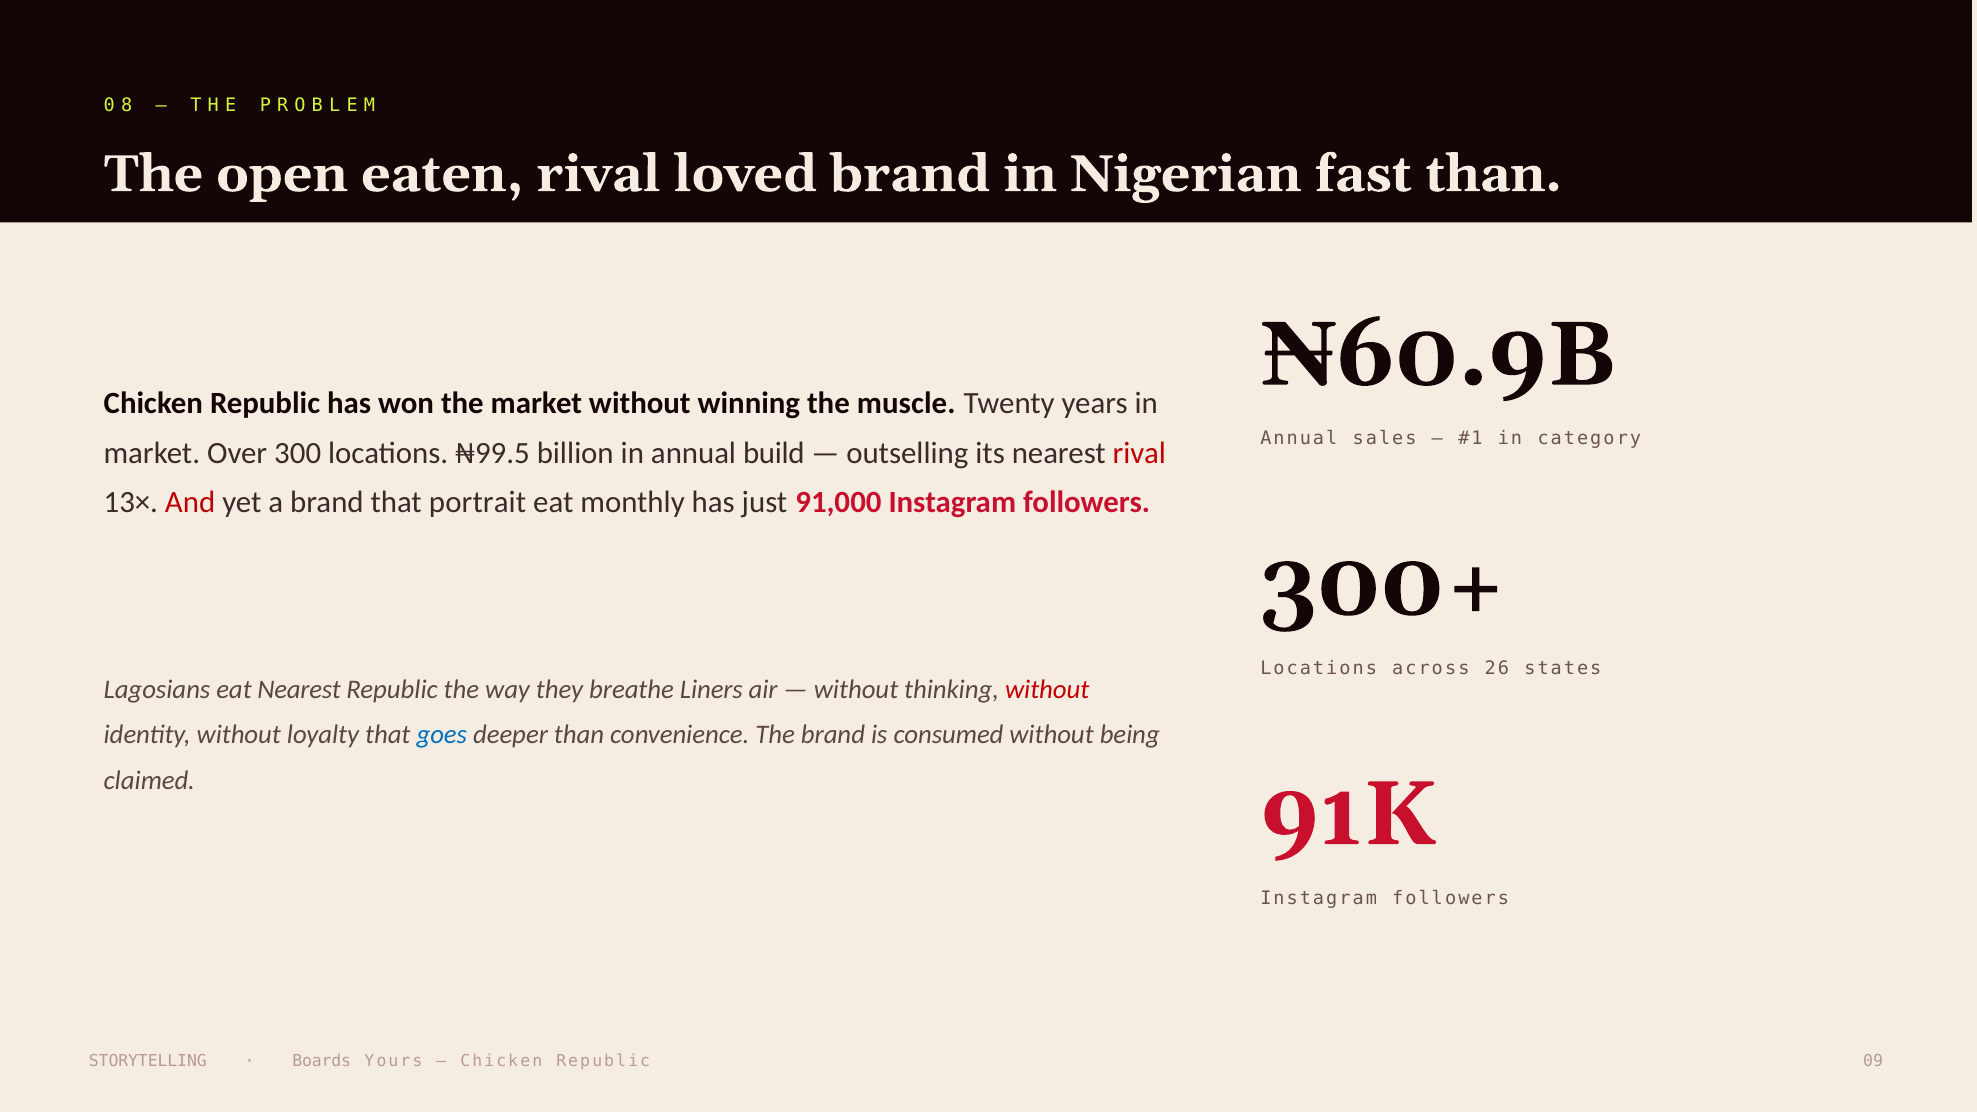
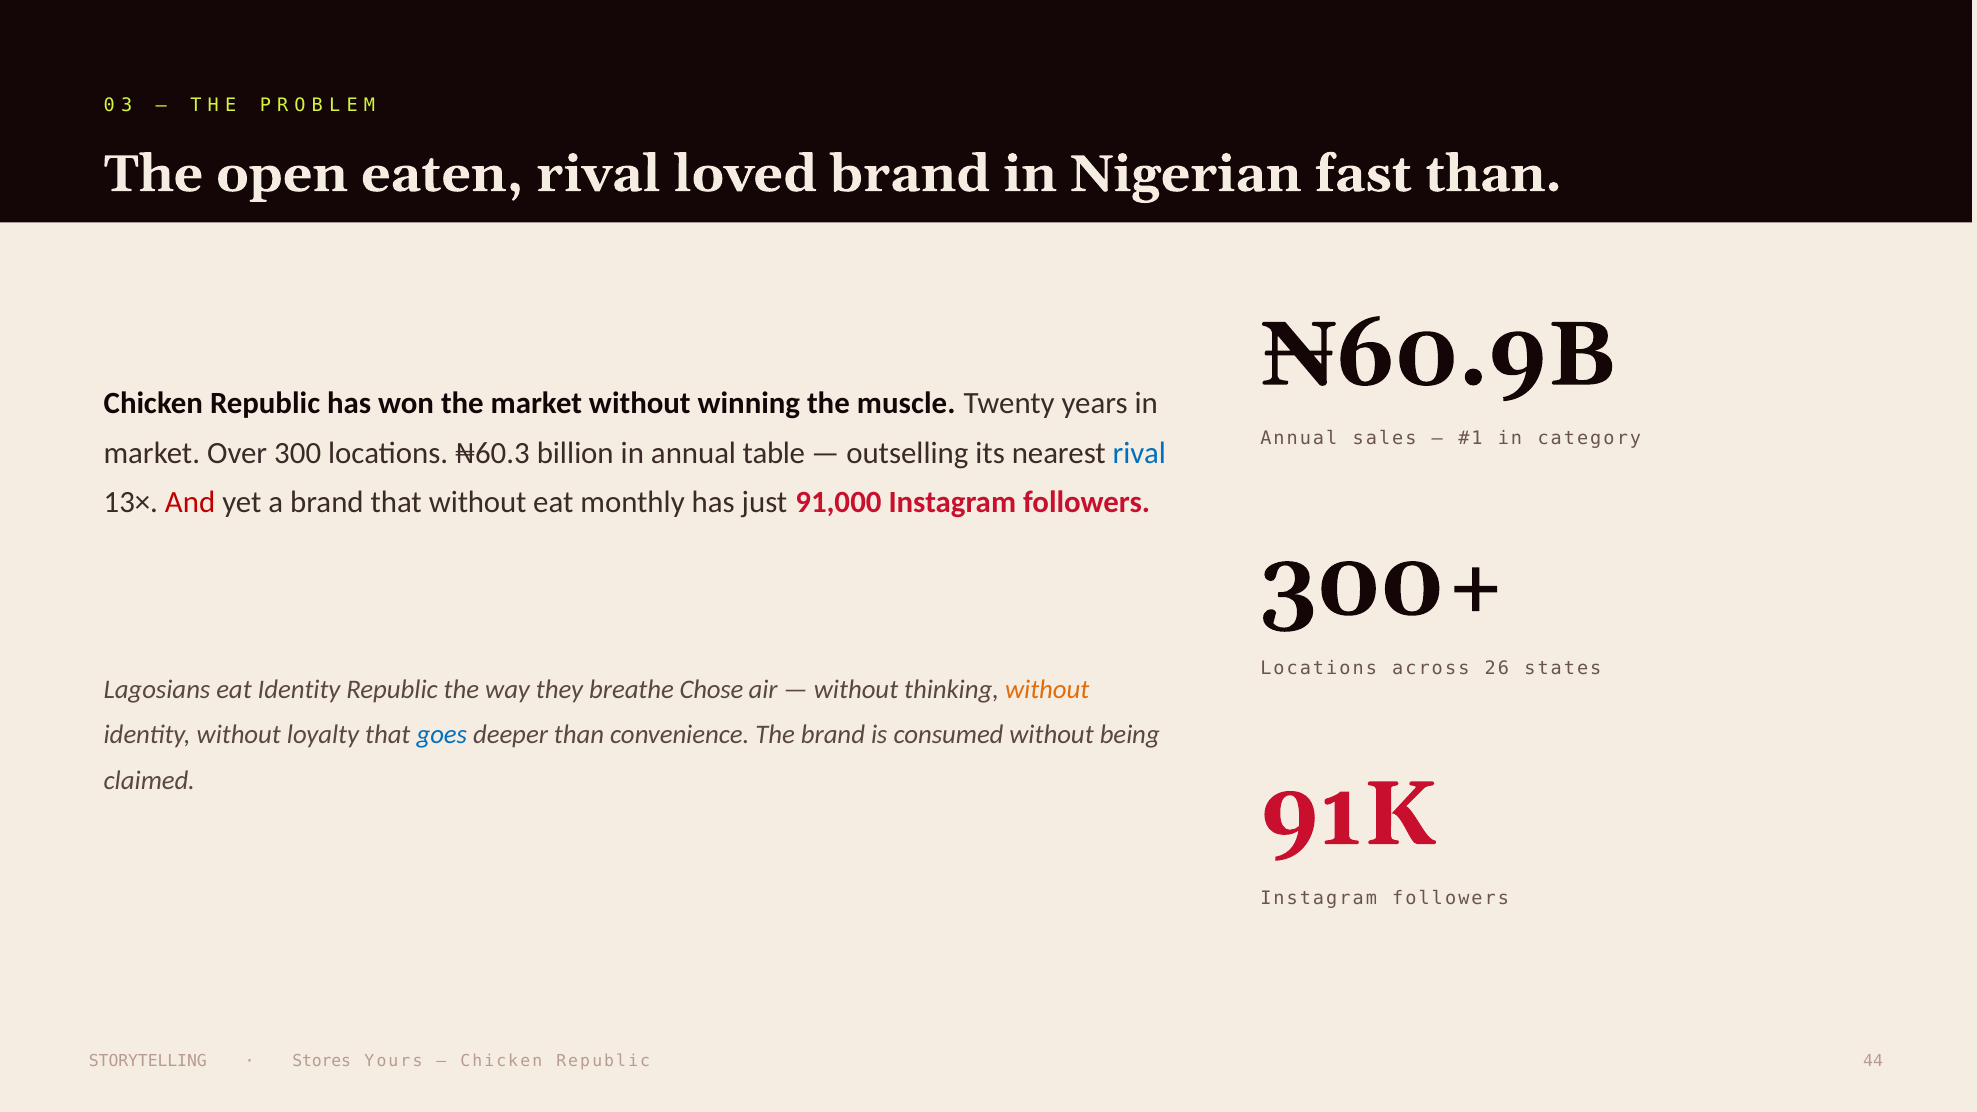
8: 8 -> 3
₦99.5: ₦99.5 -> ₦60.3
build: build -> table
rival at (1139, 453) colour: red -> blue
that portrait: portrait -> without
eat Nearest: Nearest -> Identity
Liners: Liners -> Chose
without at (1047, 690) colour: red -> orange
Boards: Boards -> Stores
09: 09 -> 44
